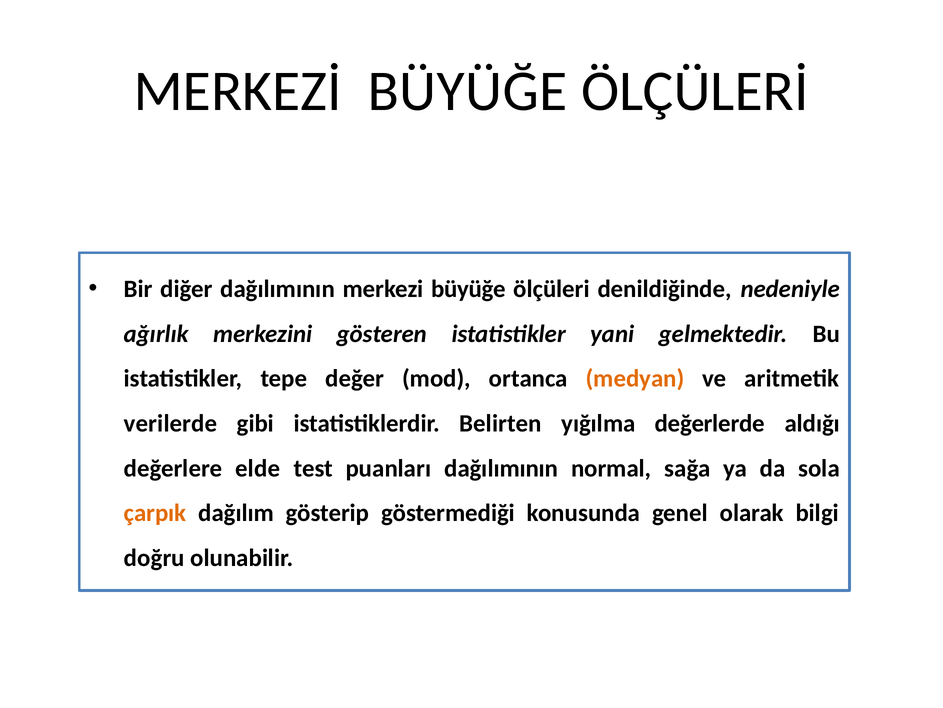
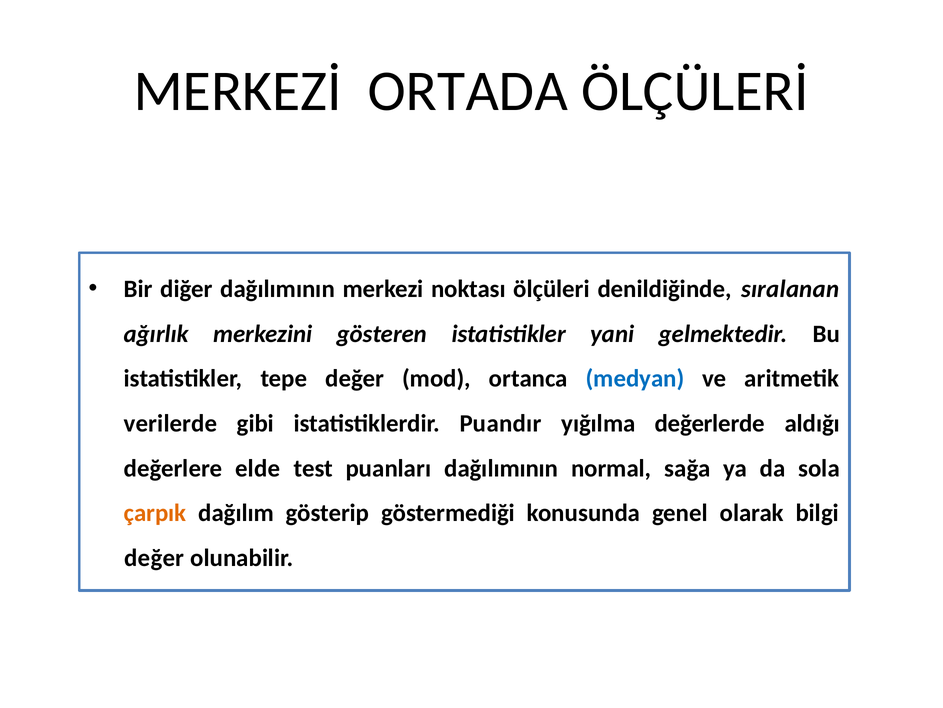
MERKEZİ BÜYÜĞE: BÜYÜĞE -> ORTADA
merkezi büyüğe: büyüğe -> noktası
nedeniyle: nedeniyle -> sıralanan
medyan colour: orange -> blue
Belirten: Belirten -> Puandır
doğru at (154, 557): doğru -> değer
